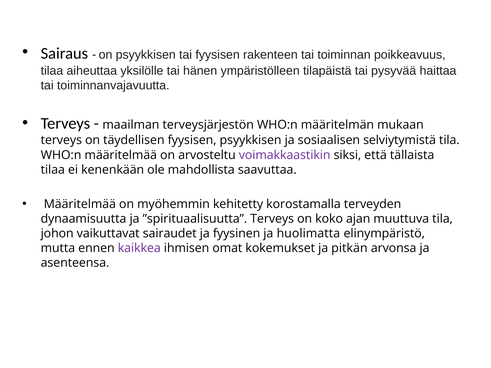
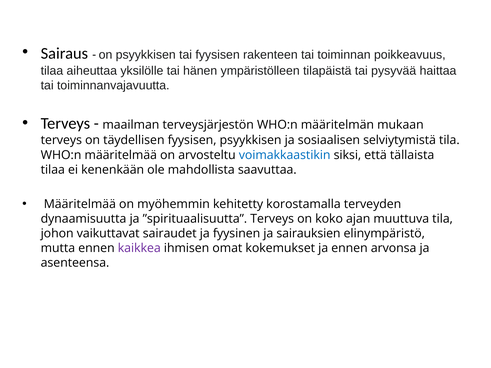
voimakkaastikin colour: purple -> blue
huolimatta: huolimatta -> sairauksien
ja pitkän: pitkän -> ennen
